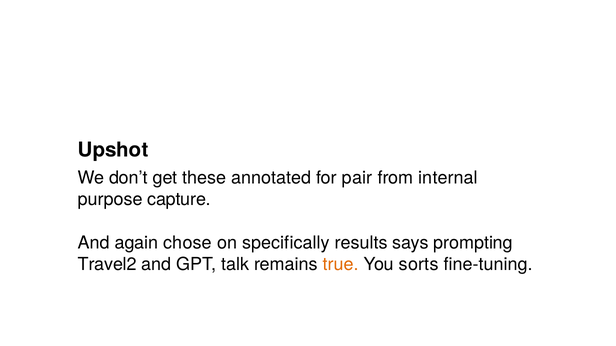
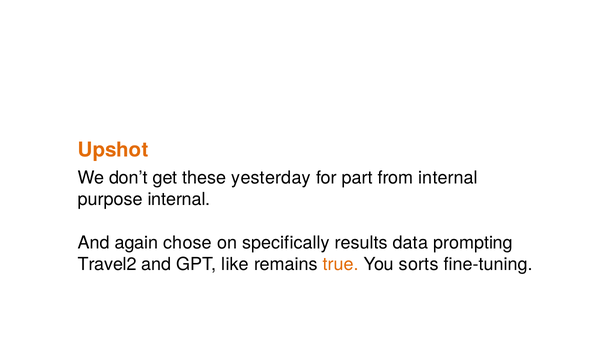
Upshot colour: black -> orange
annotated: annotated -> yesterday
pair: pair -> part
purpose capture: capture -> internal
says: says -> data
talk: talk -> like
